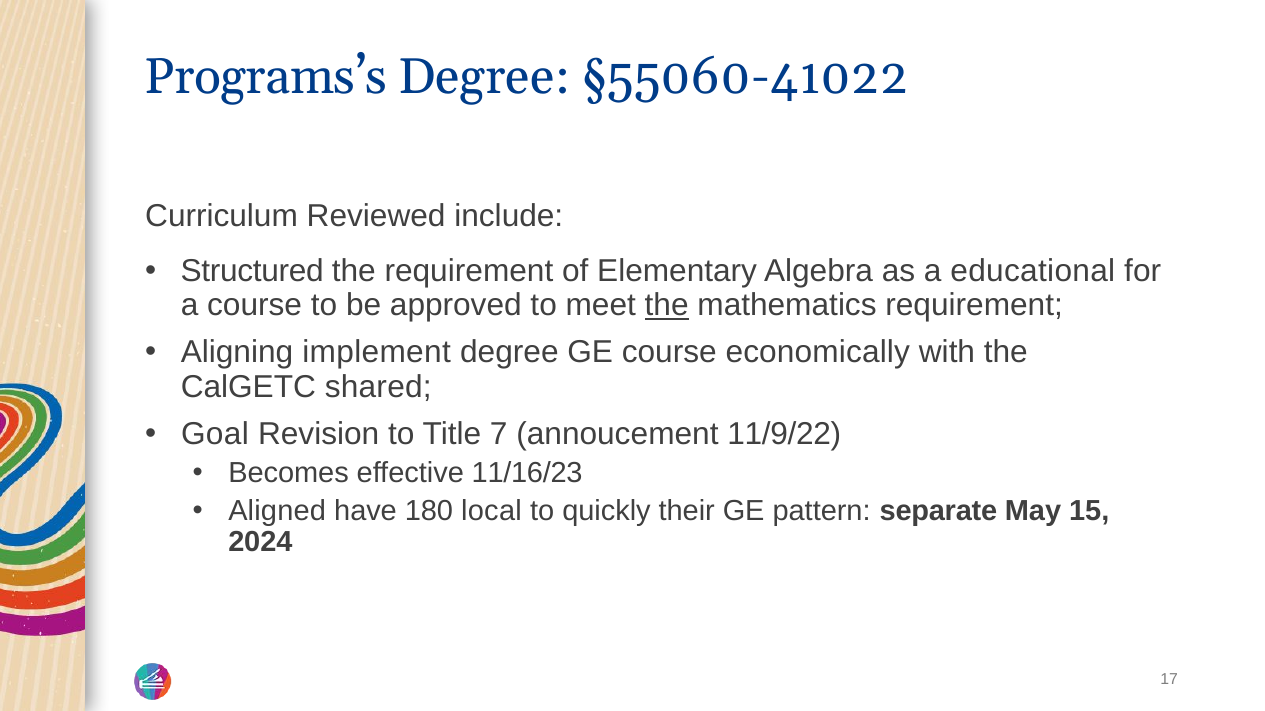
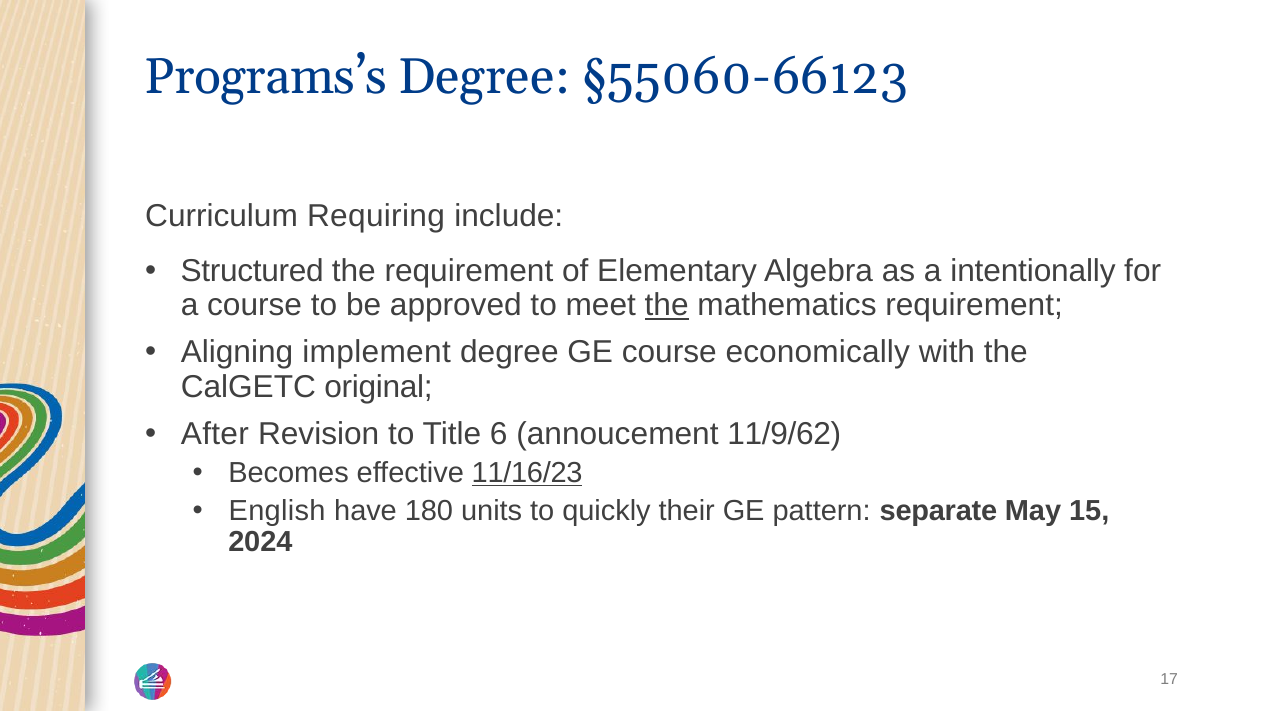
§55060-41022: §55060-41022 -> §55060-66123
Reviewed: Reviewed -> Requiring
educational: educational -> intentionally
shared: shared -> original
Goal: Goal -> After
7: 7 -> 6
11/9/22: 11/9/22 -> 11/9/62
11/16/23 underline: none -> present
Aligned: Aligned -> English
local: local -> units
